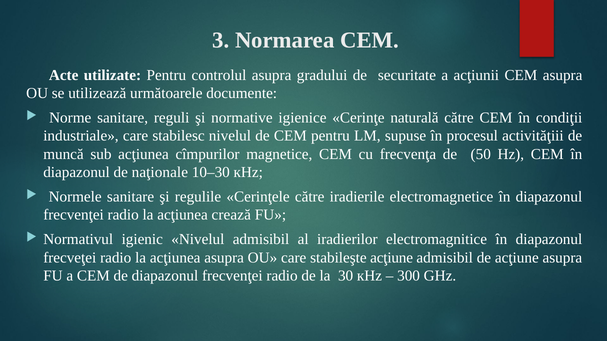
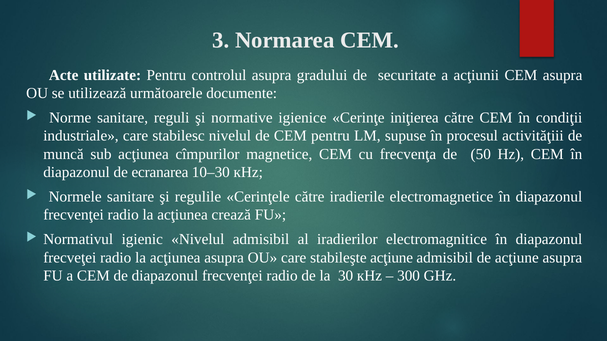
naturală: naturală -> iniţierea
naţionale: naţionale -> ecranarea
